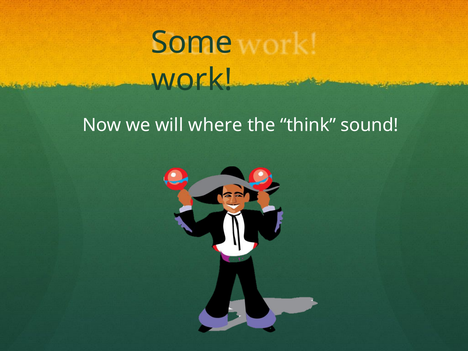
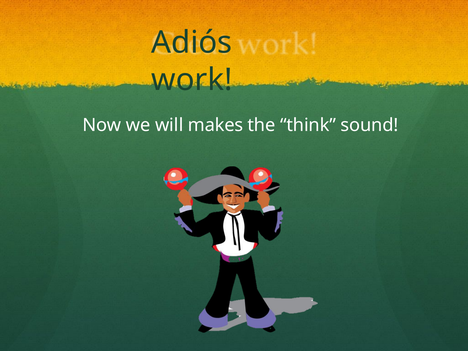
Some: Some -> Adiós
where: where -> makes
